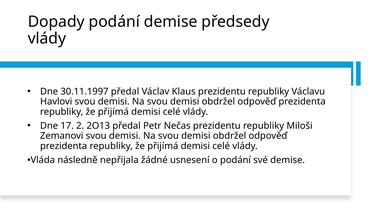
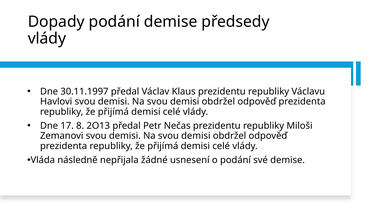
2: 2 -> 8
